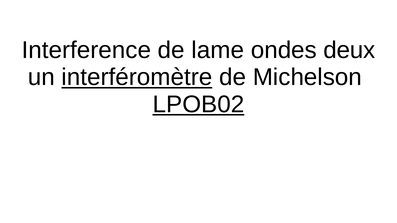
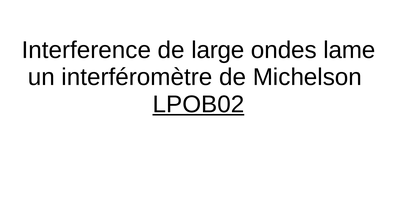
lame: lame -> large
deux: deux -> lame
interféromètre underline: present -> none
